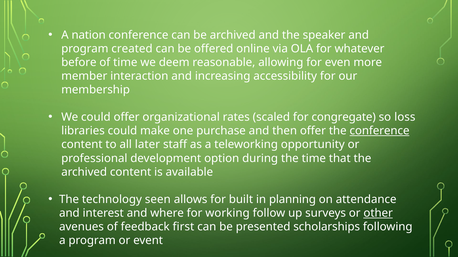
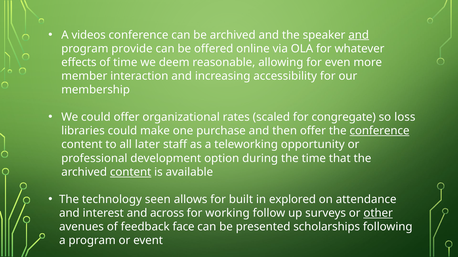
nation: nation -> videos
and at (359, 35) underline: none -> present
created: created -> provide
before: before -> effects
content at (131, 172) underline: none -> present
planning: planning -> explored
where: where -> across
first: first -> face
